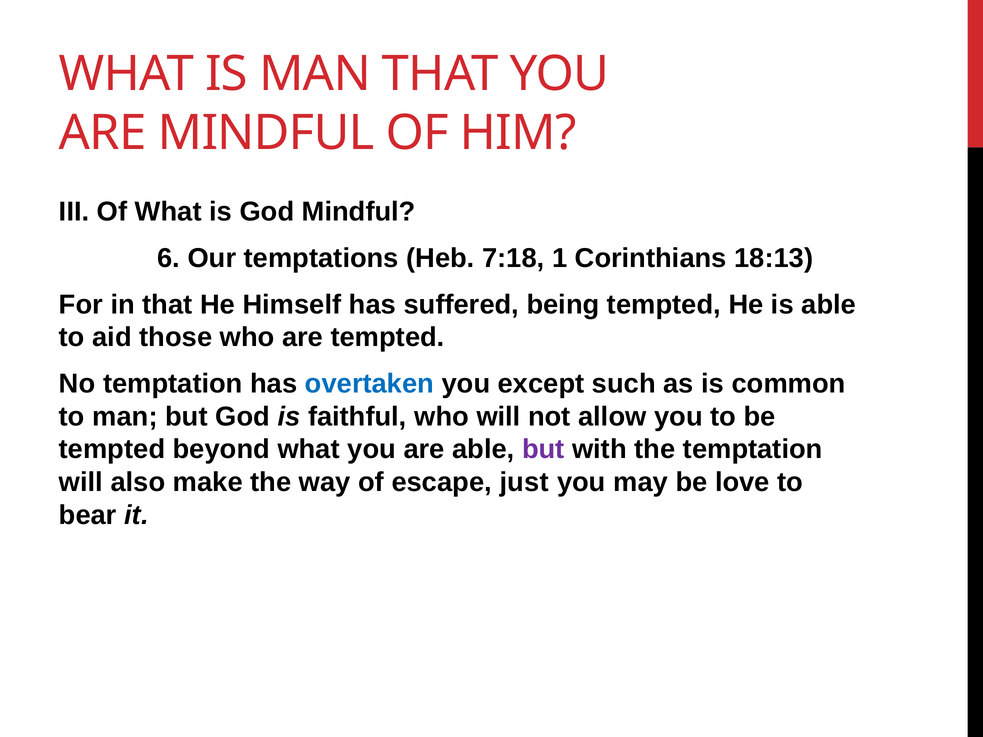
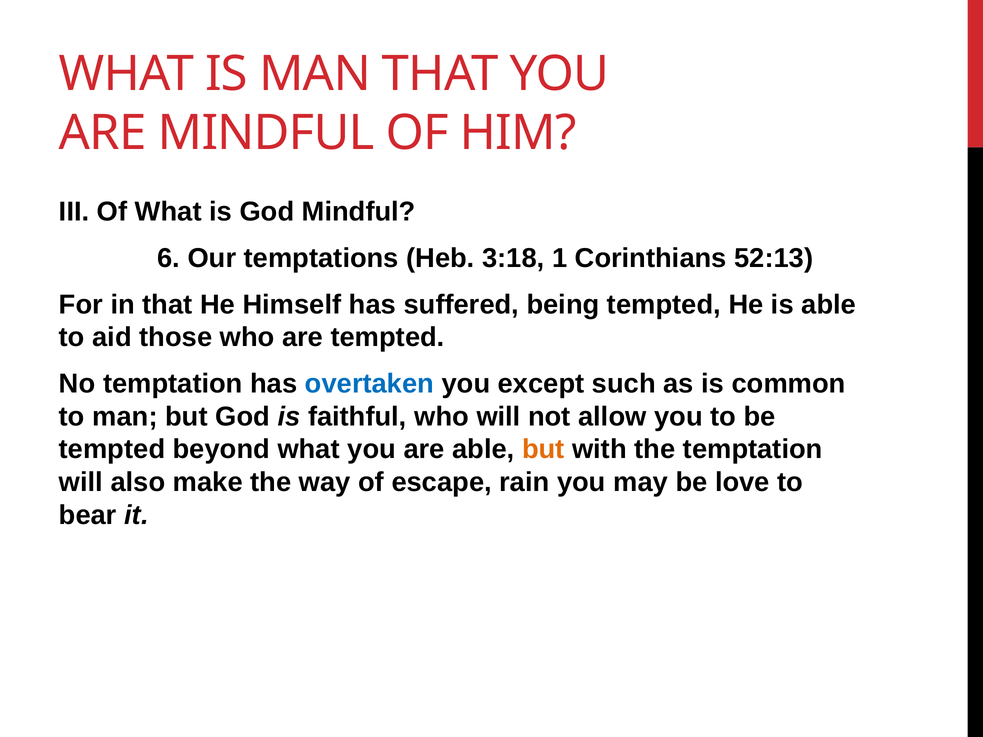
7:18: 7:18 -> 3:18
18:13: 18:13 -> 52:13
but at (543, 450) colour: purple -> orange
just: just -> rain
